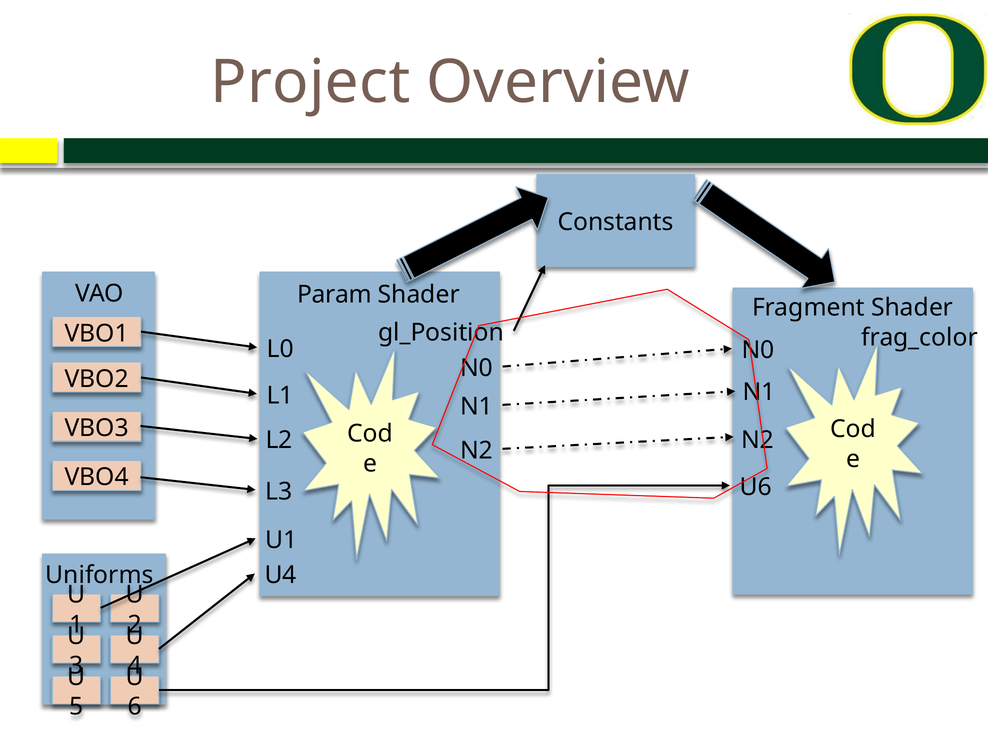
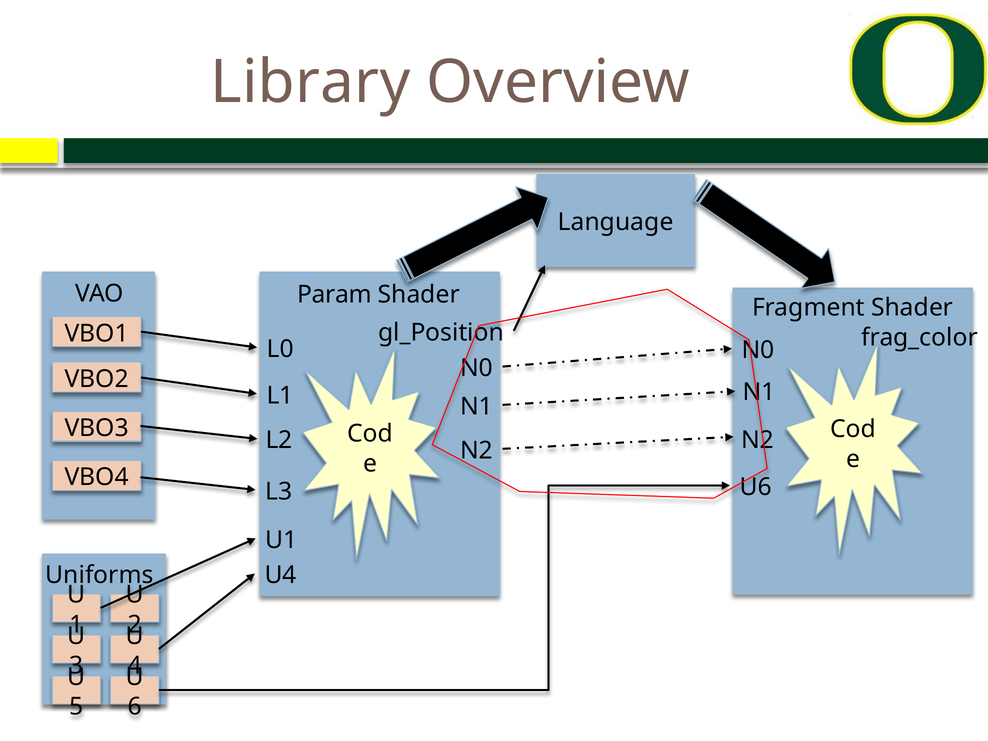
Project: Project -> Library
Constants: Constants -> Language
